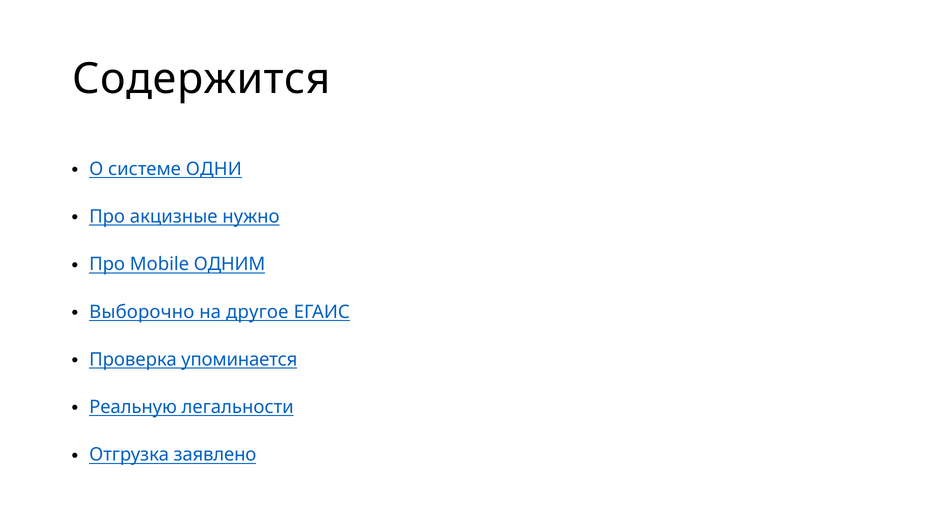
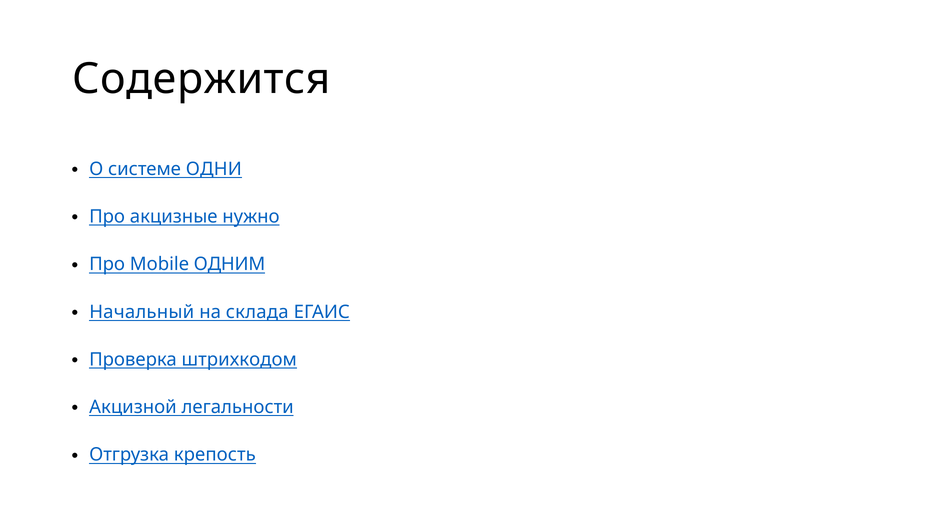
Выборочно: Выборочно -> Начальный
другое: другое -> склада
упоминается: упоминается -> штрихкодом
Реальную: Реальную -> Акцизной
заявлено: заявлено -> крепость
